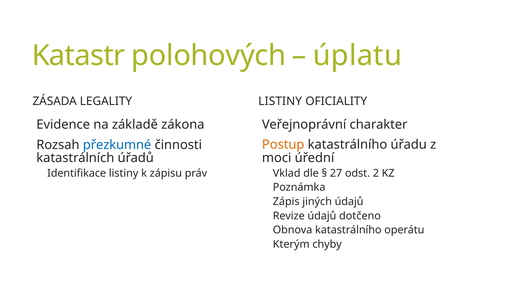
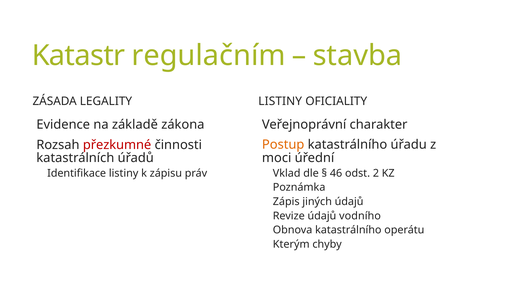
polohových: polohových -> regulačním
úplatu: úplatu -> stavba
přezkumné colour: blue -> red
27: 27 -> 46
dotčeno: dotčeno -> vodního
